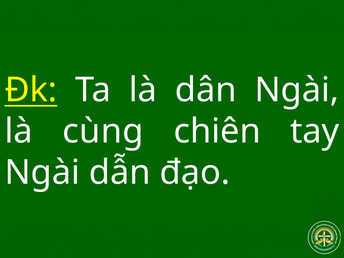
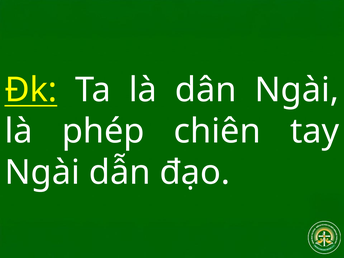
cùng: cùng -> phép
